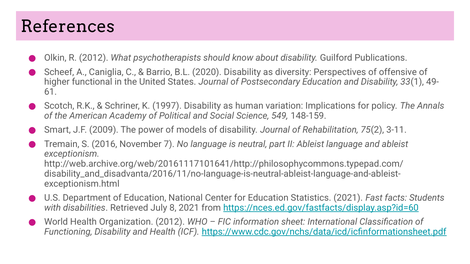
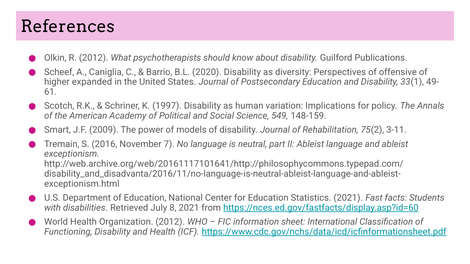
functional: functional -> expanded
